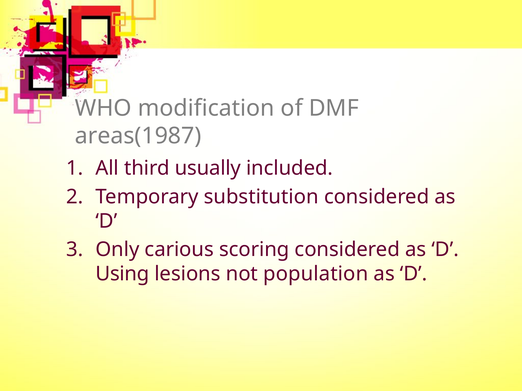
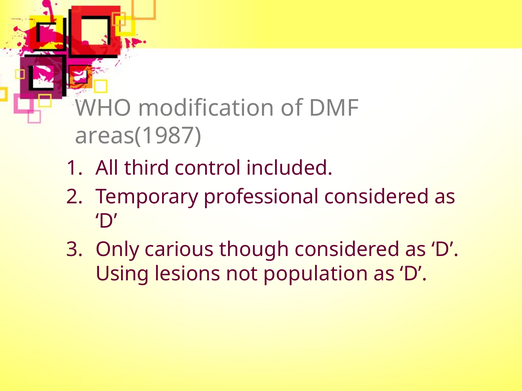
usually: usually -> control
substitution: substitution -> professional
scoring: scoring -> though
